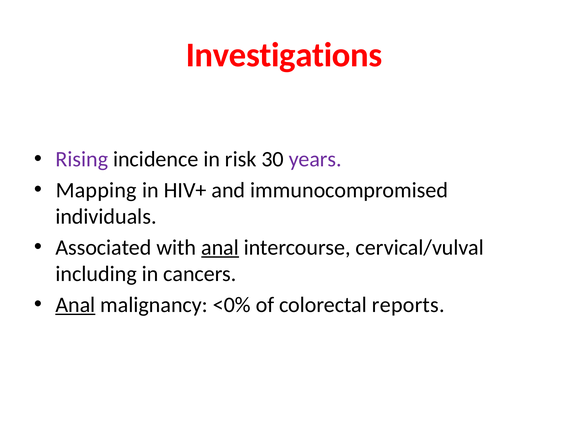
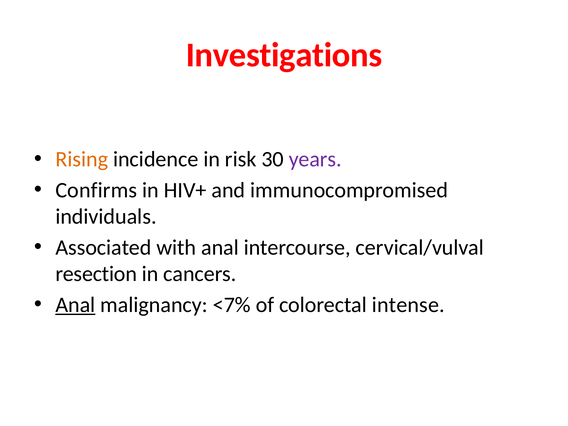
Rising colour: purple -> orange
Mapping: Mapping -> Confirms
anal at (220, 247) underline: present -> none
including: including -> resection
<0%: <0% -> <7%
reports: reports -> intense
